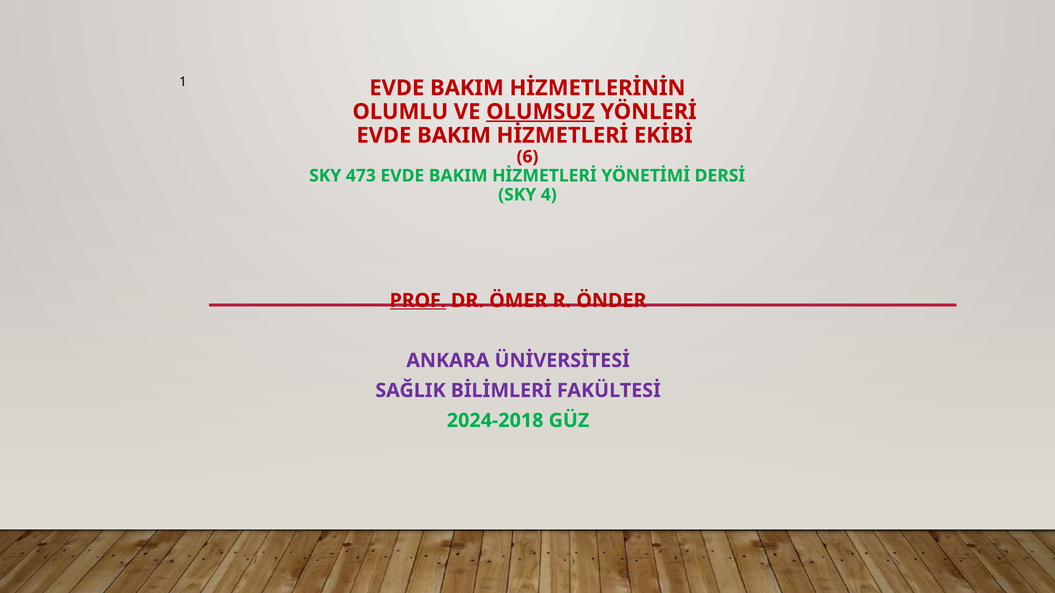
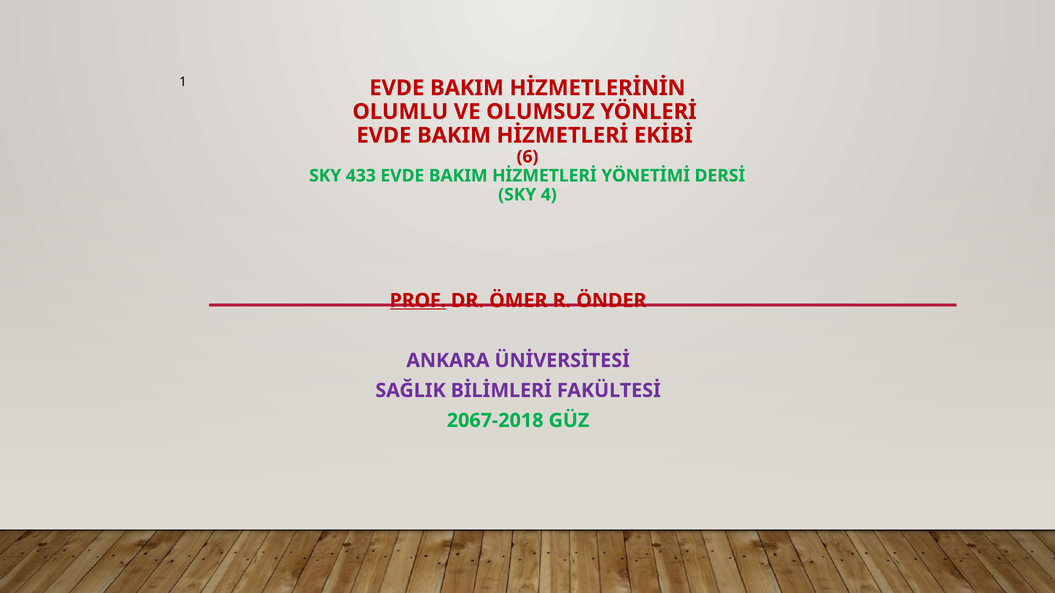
OLUMSUZ underline: present -> none
473: 473 -> 433
2024-2018: 2024-2018 -> 2067-2018
